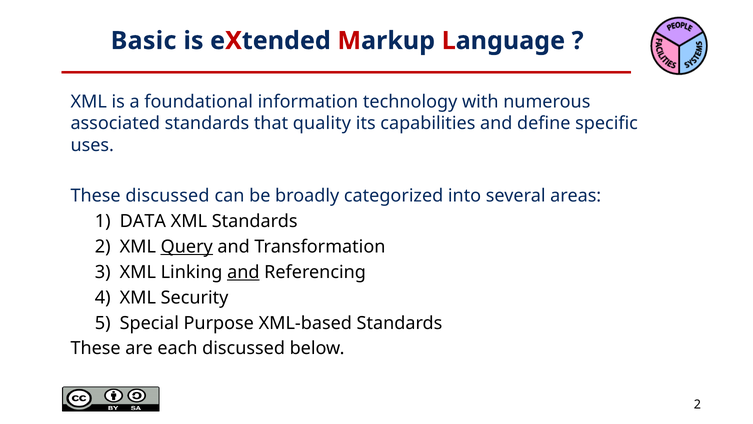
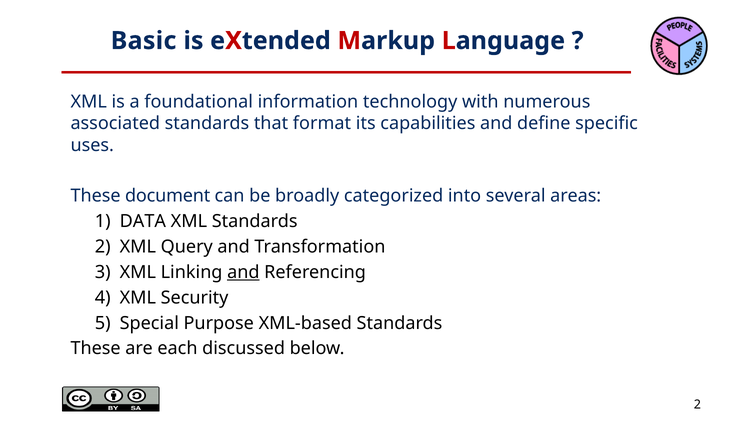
quality: quality -> format
These discussed: discussed -> document
Query underline: present -> none
